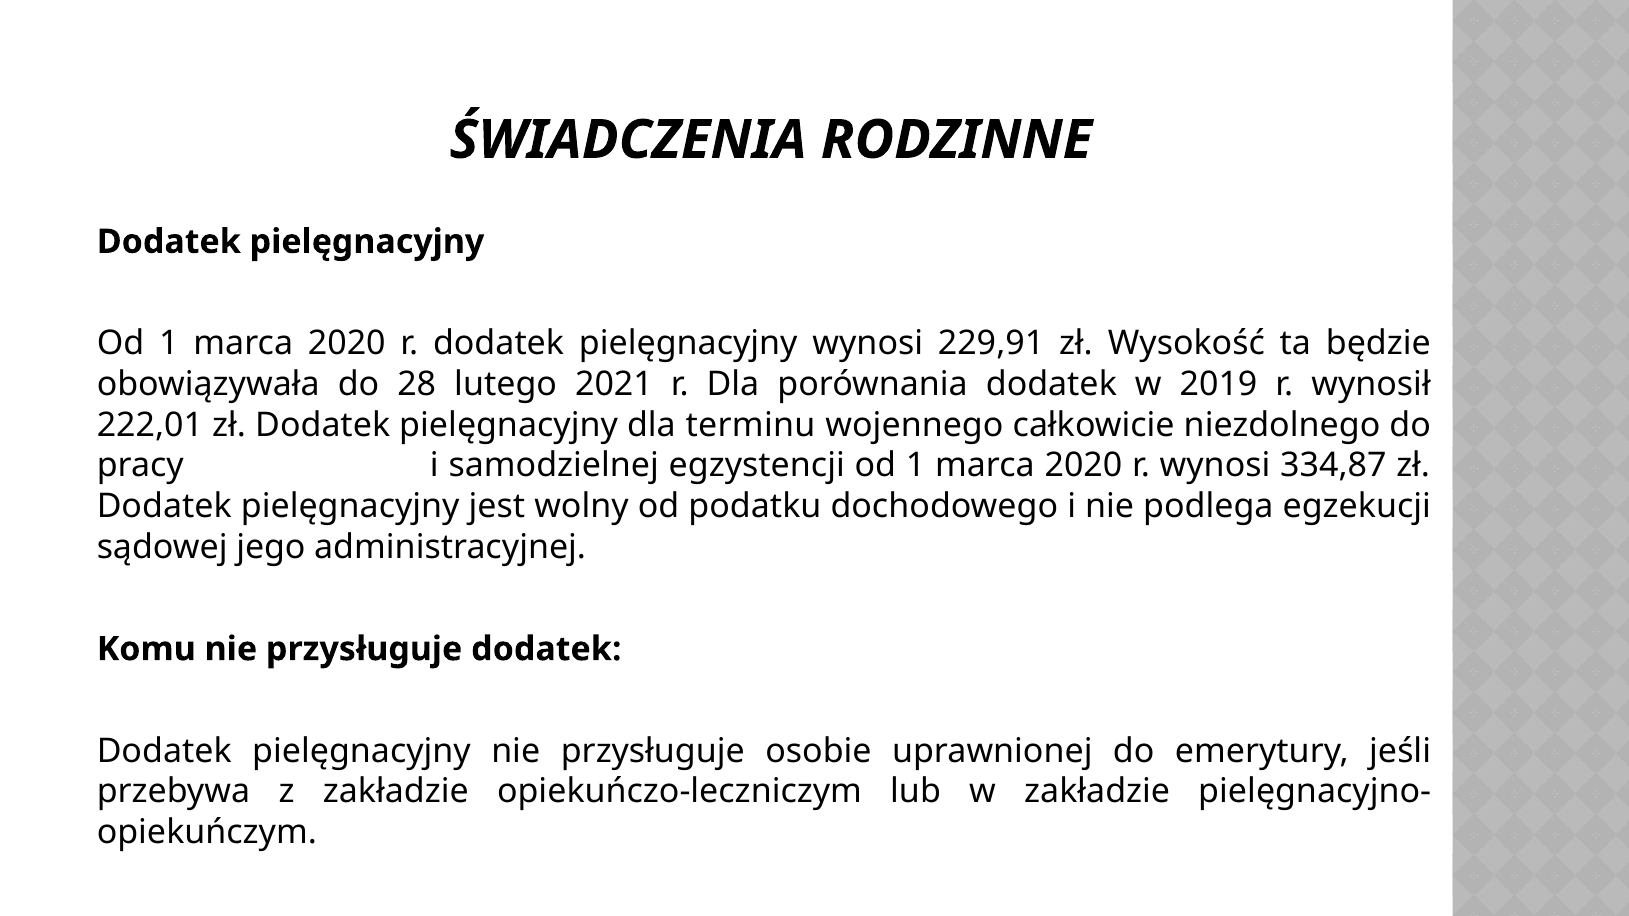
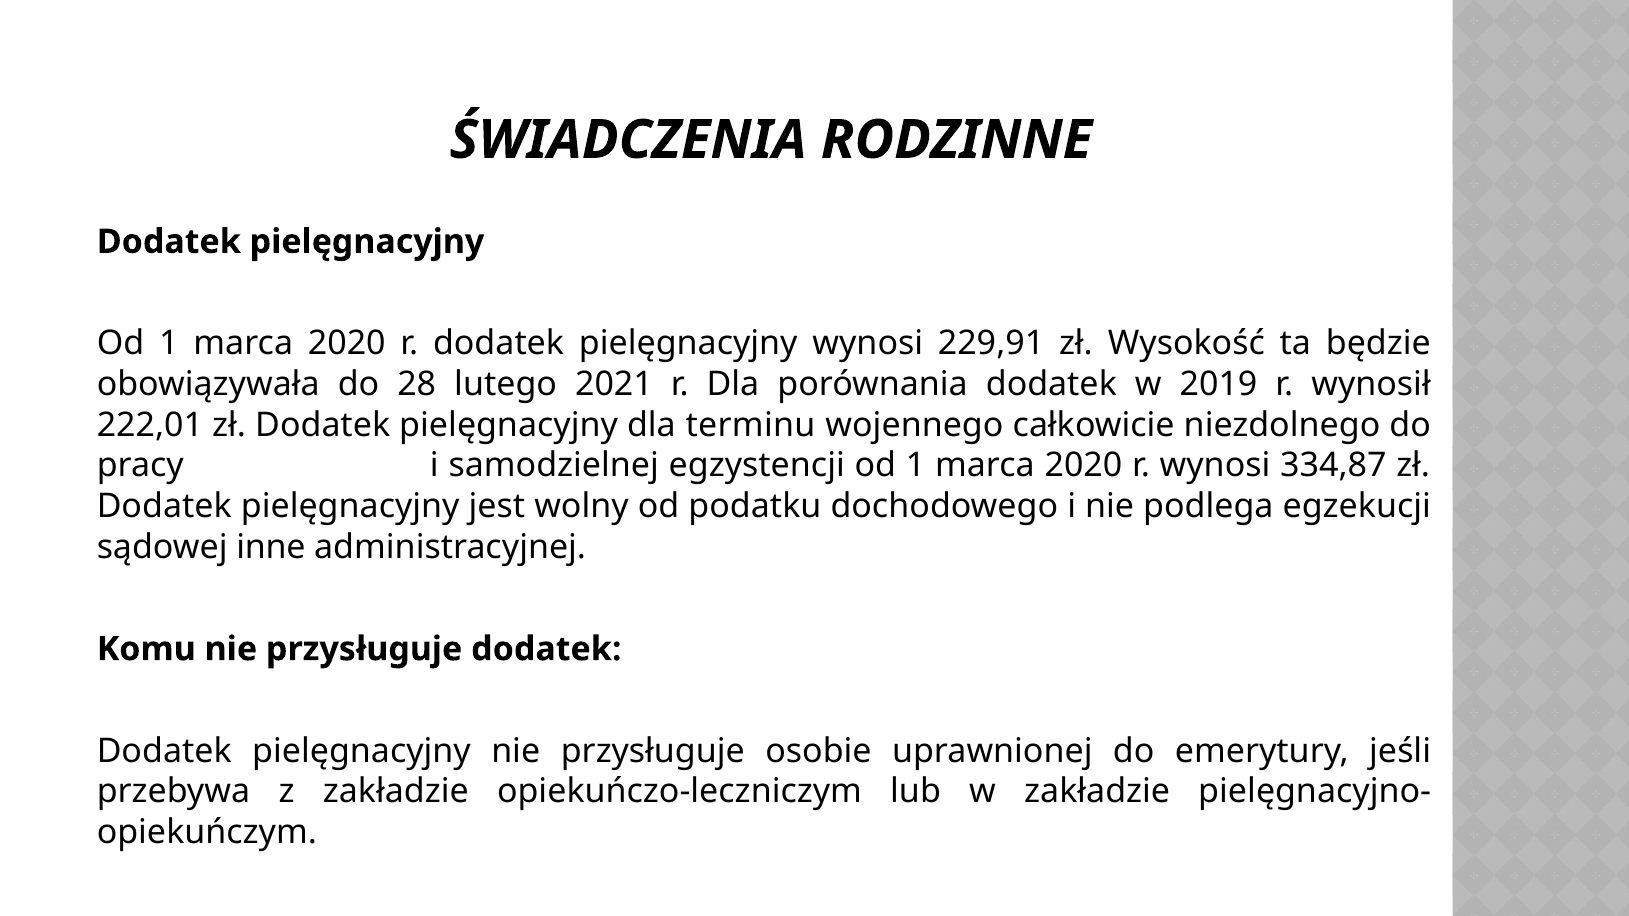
jego: jego -> inne
